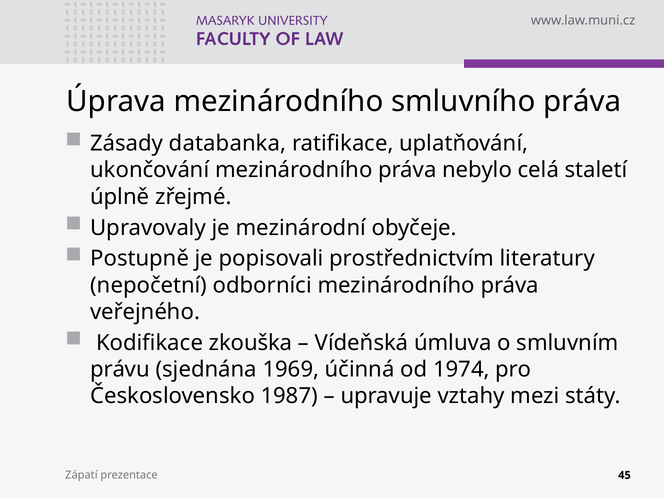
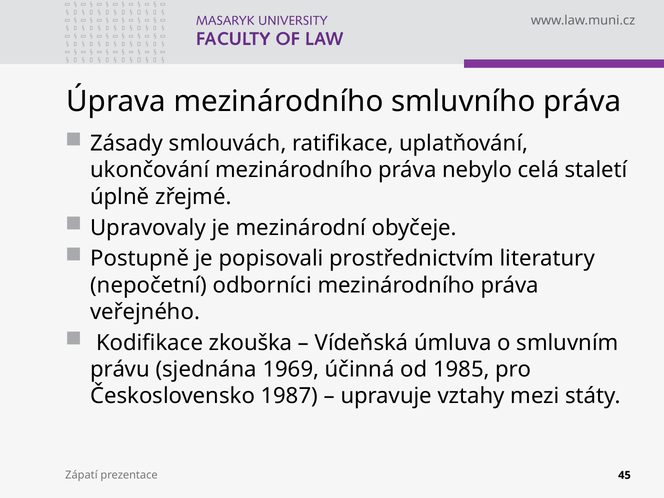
databanka: databanka -> smlouvách
1974: 1974 -> 1985
